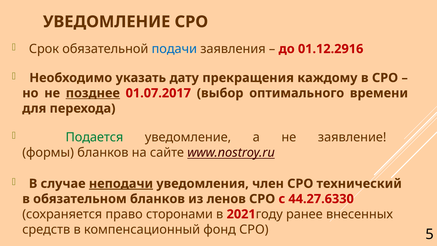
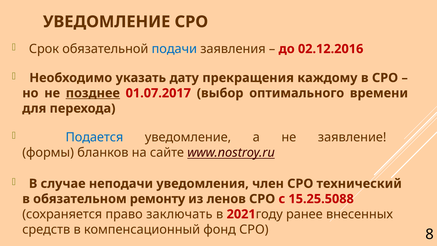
01.12.2916: 01.12.2916 -> 02.12.2016
Подается colour: green -> blue
неподачи underline: present -> none
обязательном бланков: бланков -> ремонту
44.27.6330: 44.27.6330 -> 15.25.5088
сторонами: сторонами -> заключать
5: 5 -> 8
